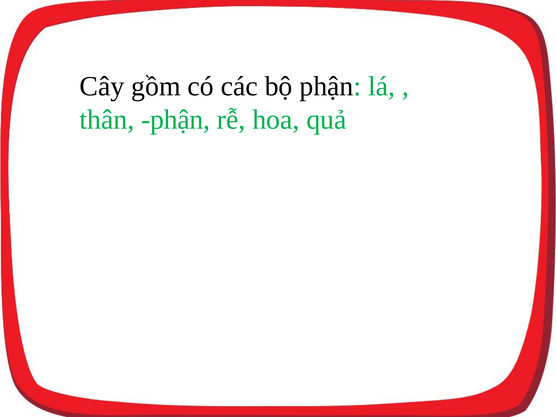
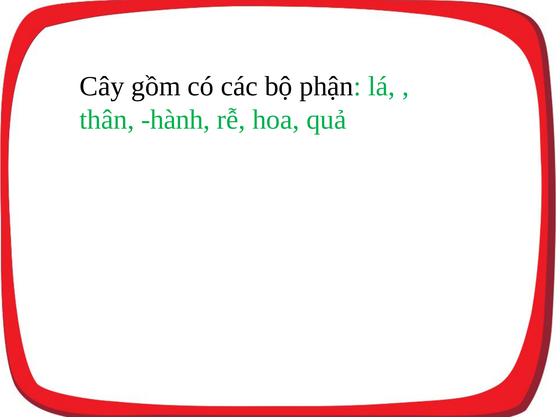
thân phận: phận -> hành
